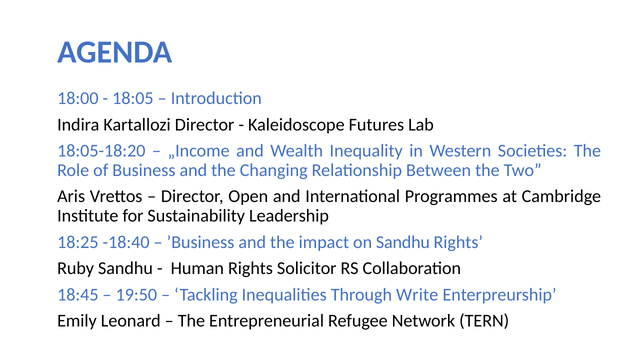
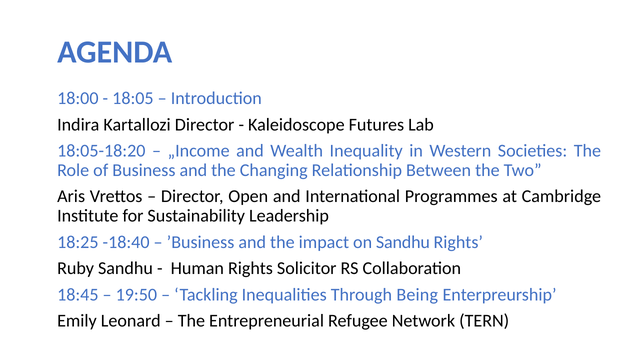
Write: Write -> Being
